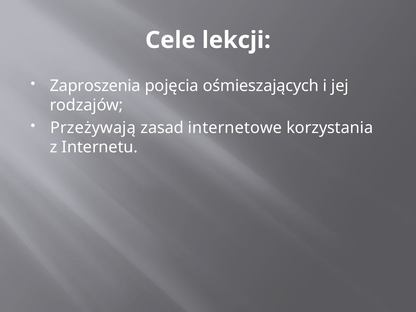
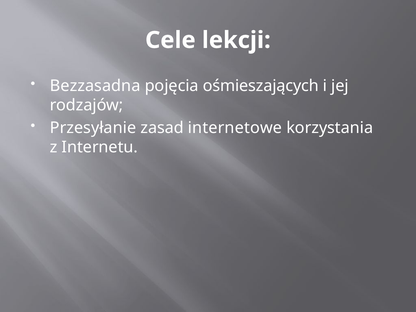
Zaproszenia: Zaproszenia -> Bezzasadna
Przeżywają: Przeżywają -> Przesyłanie
